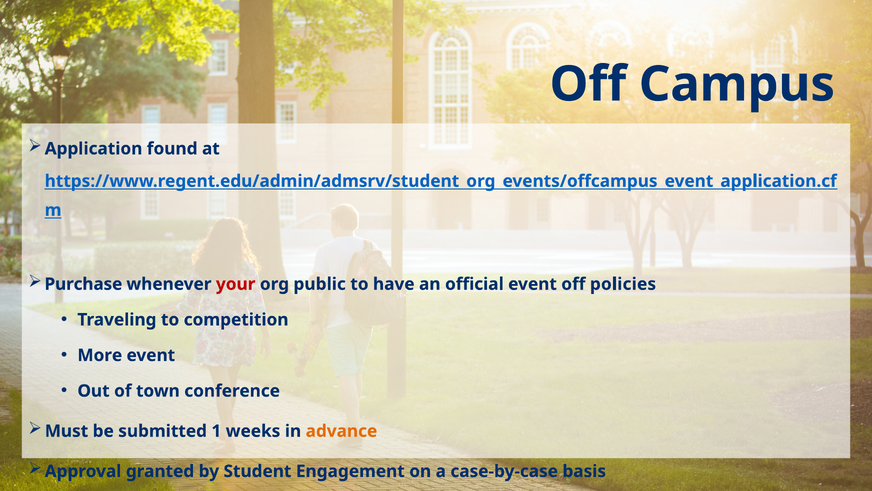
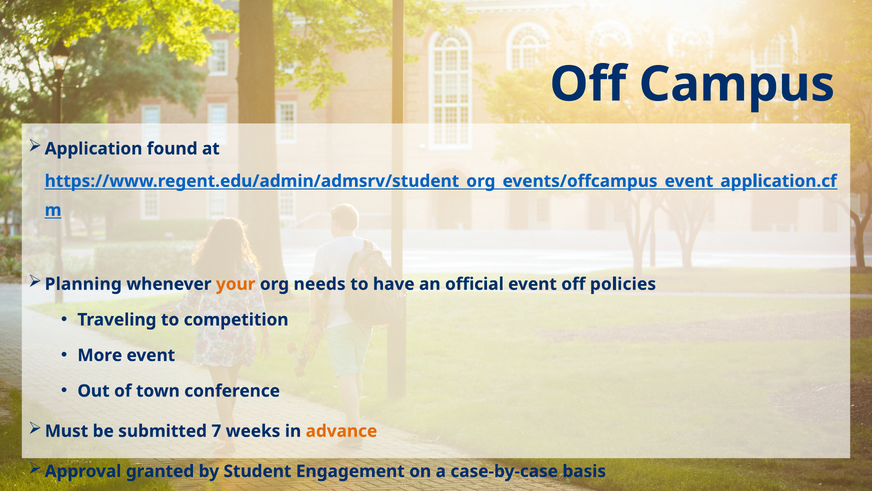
Purchase: Purchase -> Planning
your colour: red -> orange
public: public -> needs
1: 1 -> 7
